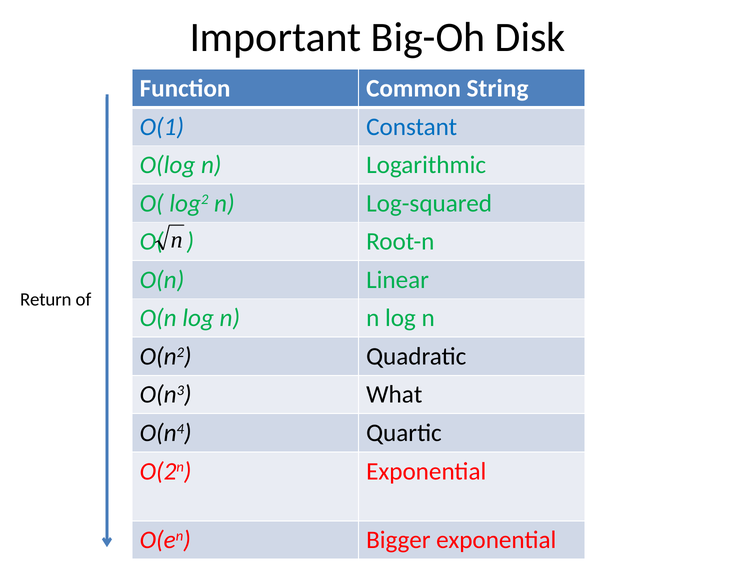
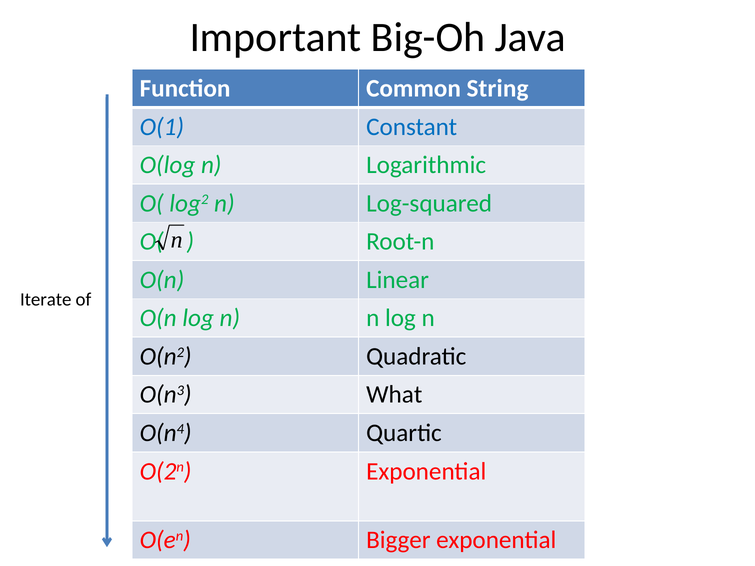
Disk: Disk -> Java
Return: Return -> Iterate
